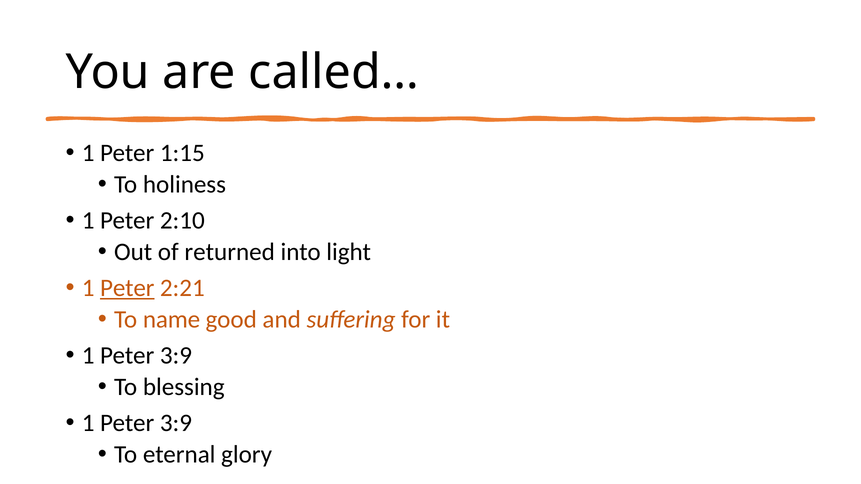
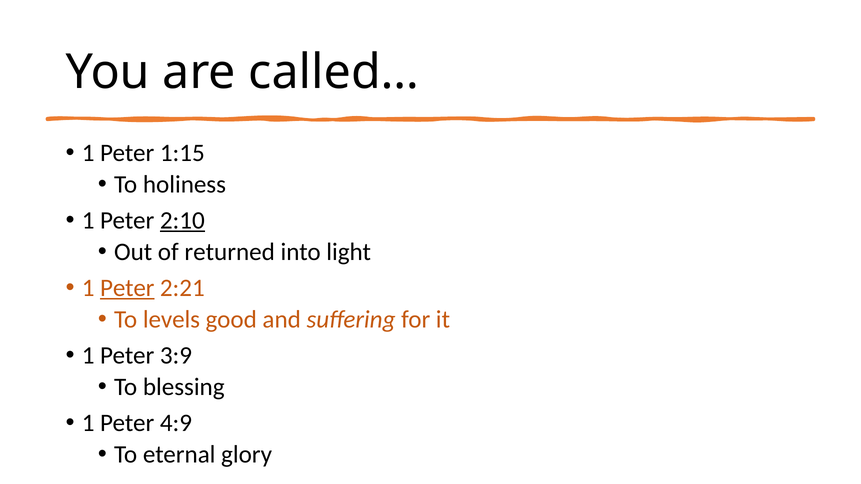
2:10 underline: none -> present
name: name -> levels
3:9 at (176, 423): 3:9 -> 4:9
